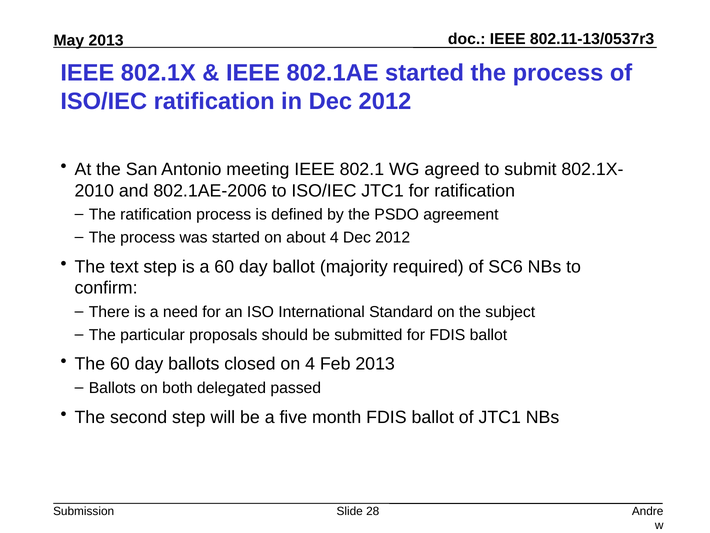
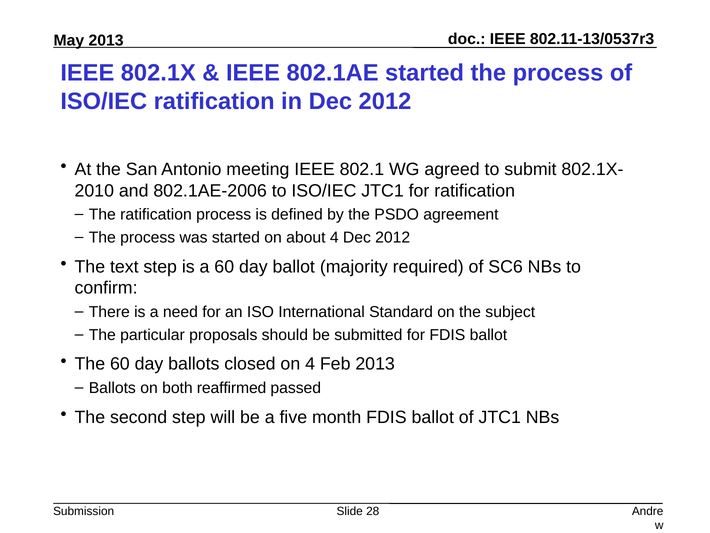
delegated: delegated -> reaffirmed
